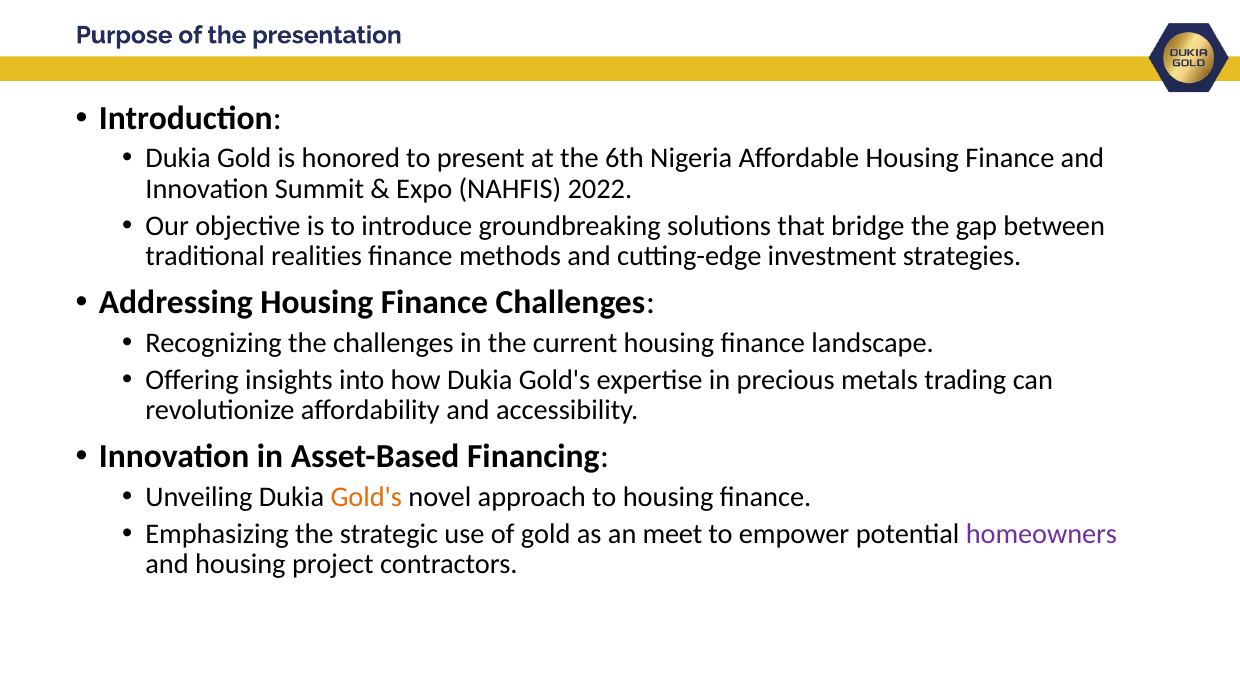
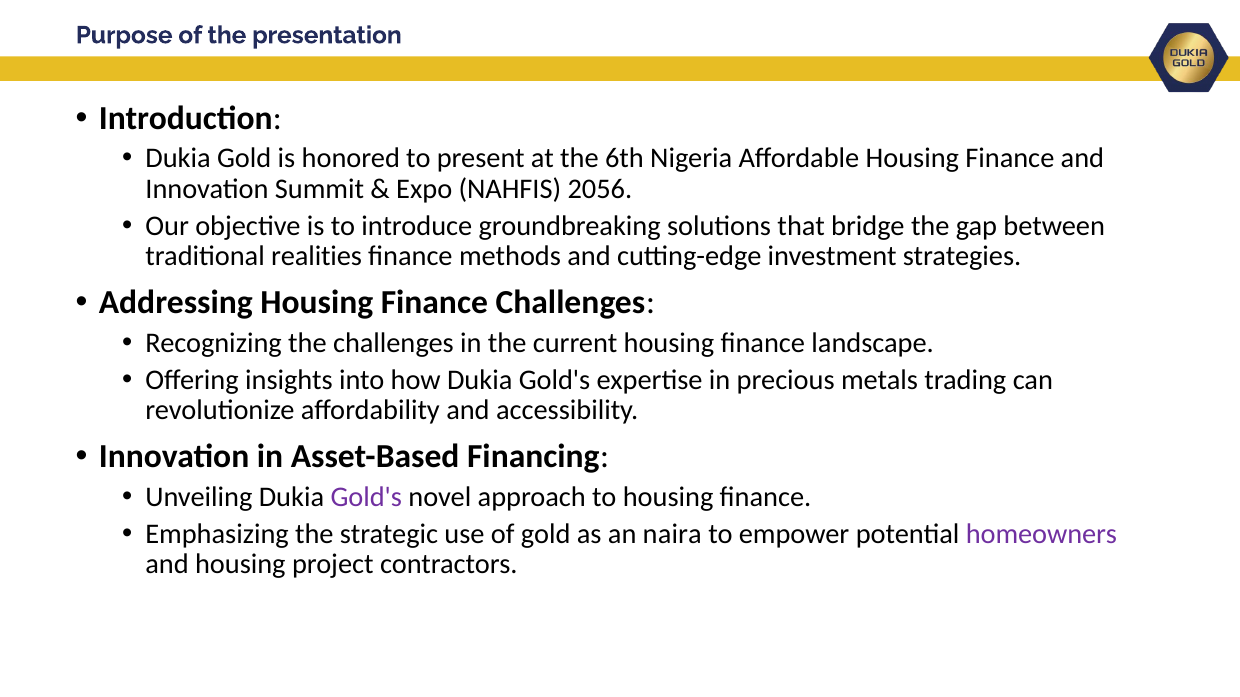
2022: 2022 -> 2056
Gold's at (366, 497) colour: orange -> purple
meet: meet -> naira
